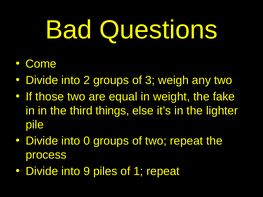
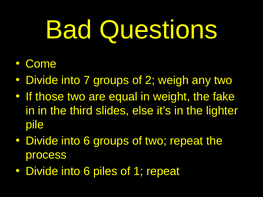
2: 2 -> 7
3: 3 -> 2
things: things -> slides
0 at (87, 141): 0 -> 6
9 at (87, 172): 9 -> 6
